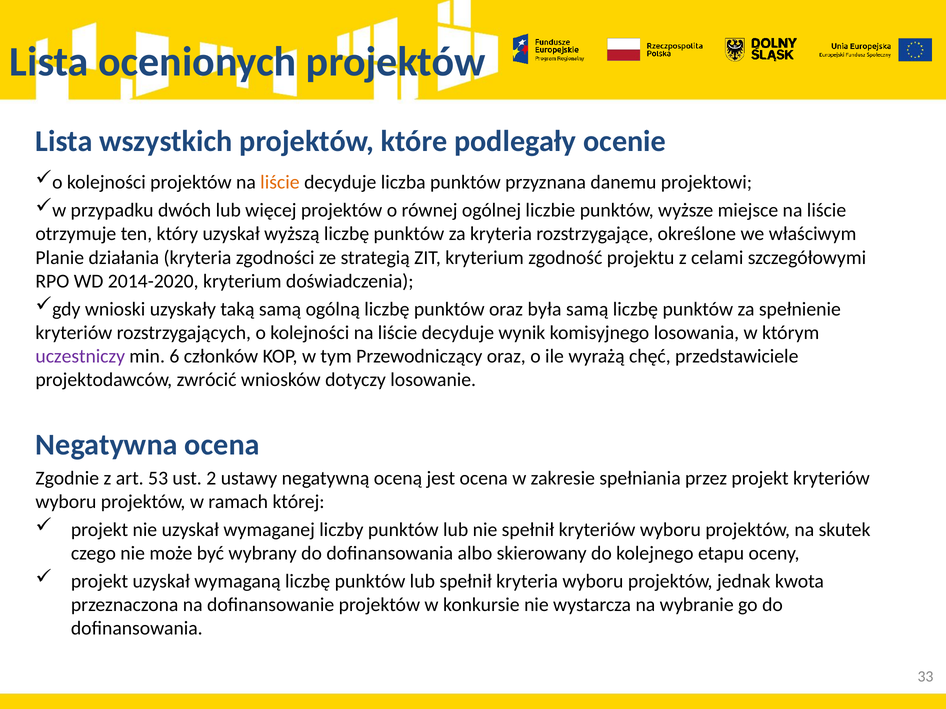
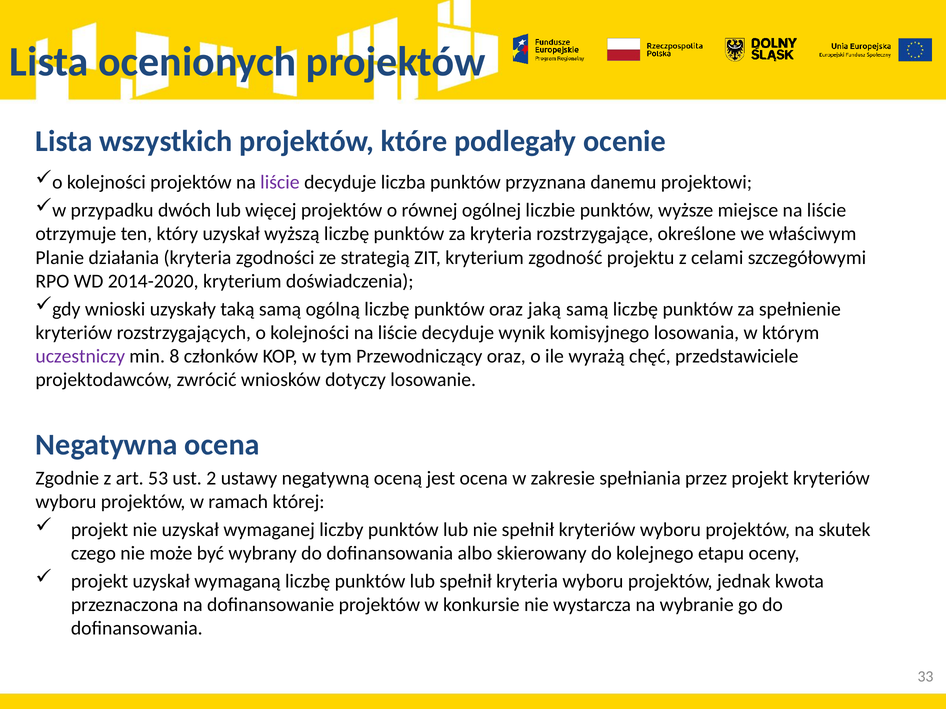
liście at (280, 183) colour: orange -> purple
była: była -> jaką
6: 6 -> 8
